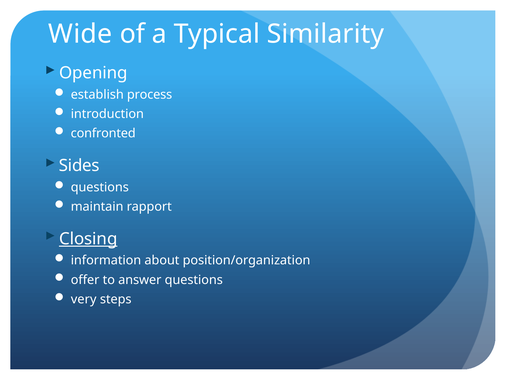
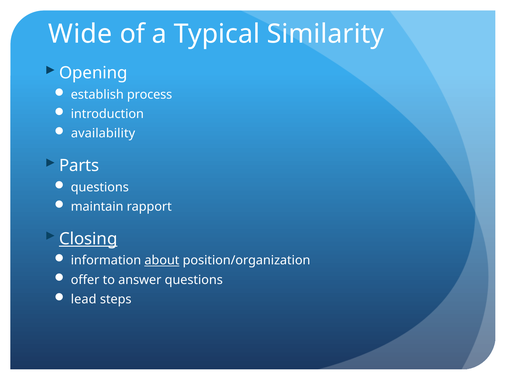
confronted: confronted -> availability
Sides: Sides -> Parts
about underline: none -> present
very: very -> lead
